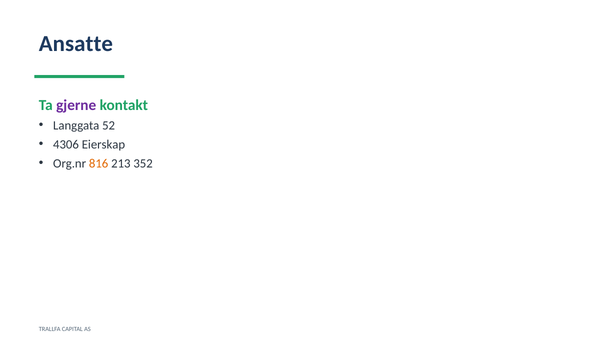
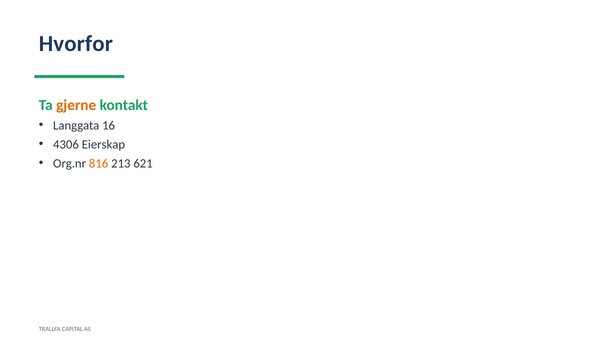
Ansatte: Ansatte -> Hvorfor
gjerne colour: purple -> orange
52: 52 -> 16
352: 352 -> 621
